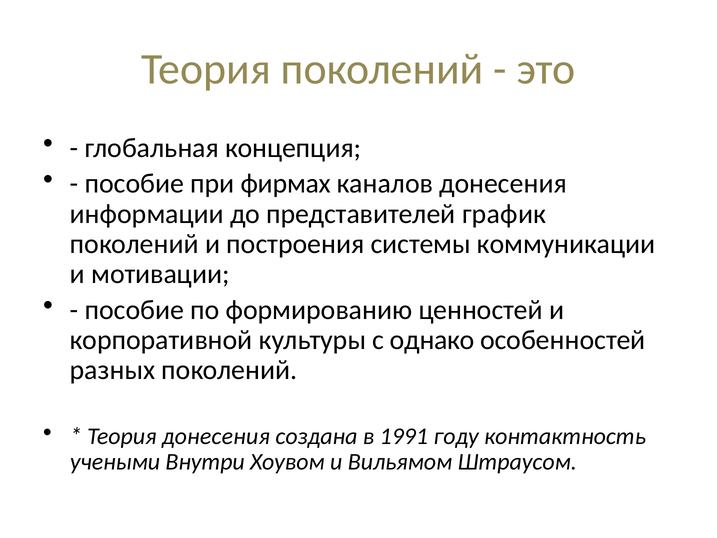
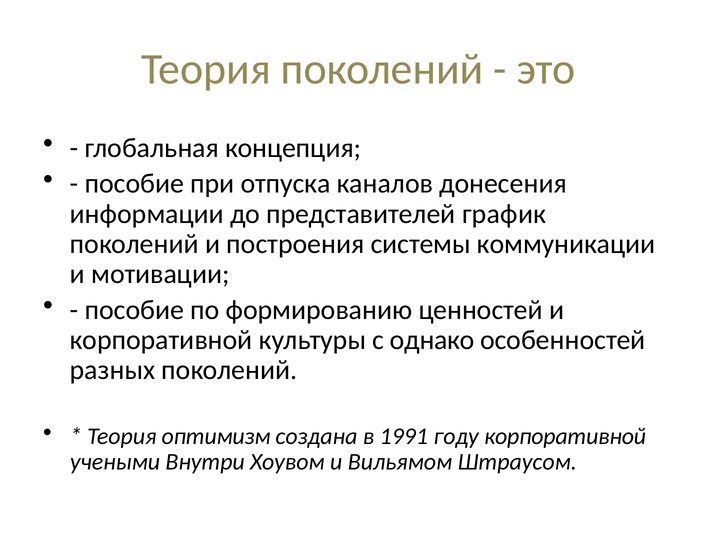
фирмах: фирмах -> отпуска
Теория донесения: донесения -> оптимизм
году контактность: контактность -> корпоративной
